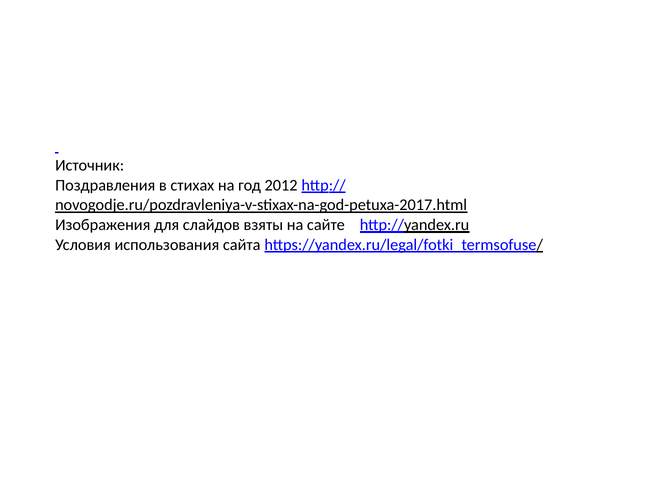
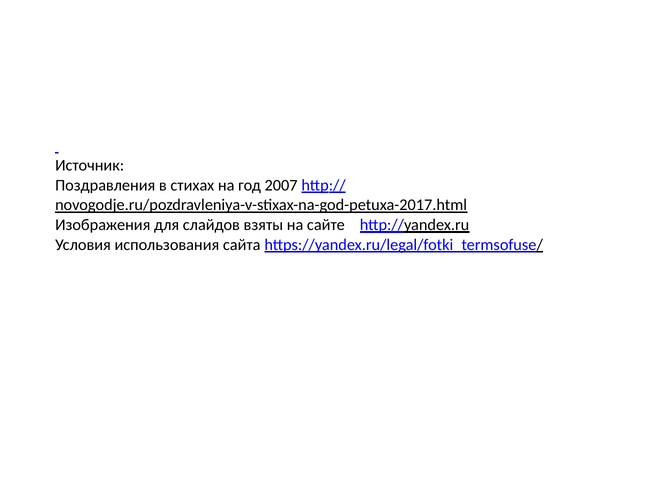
2012: 2012 -> 2007
